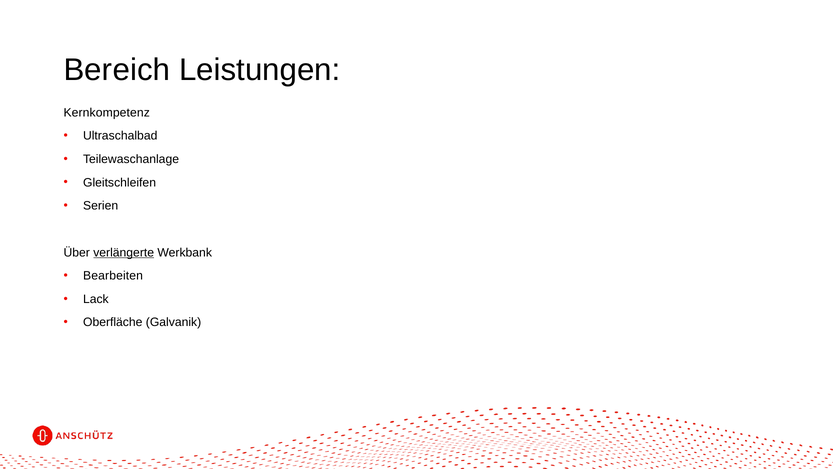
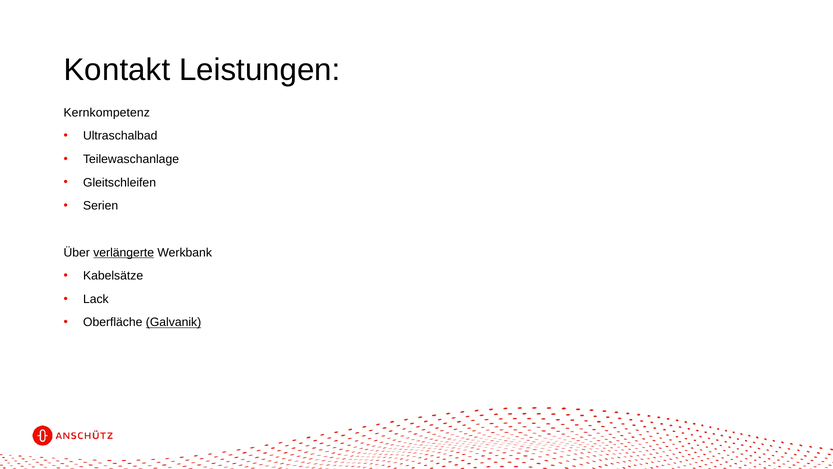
Bereich: Bereich -> Kontakt
Bearbeiten: Bearbeiten -> Kabelsätze
Galvanik underline: none -> present
